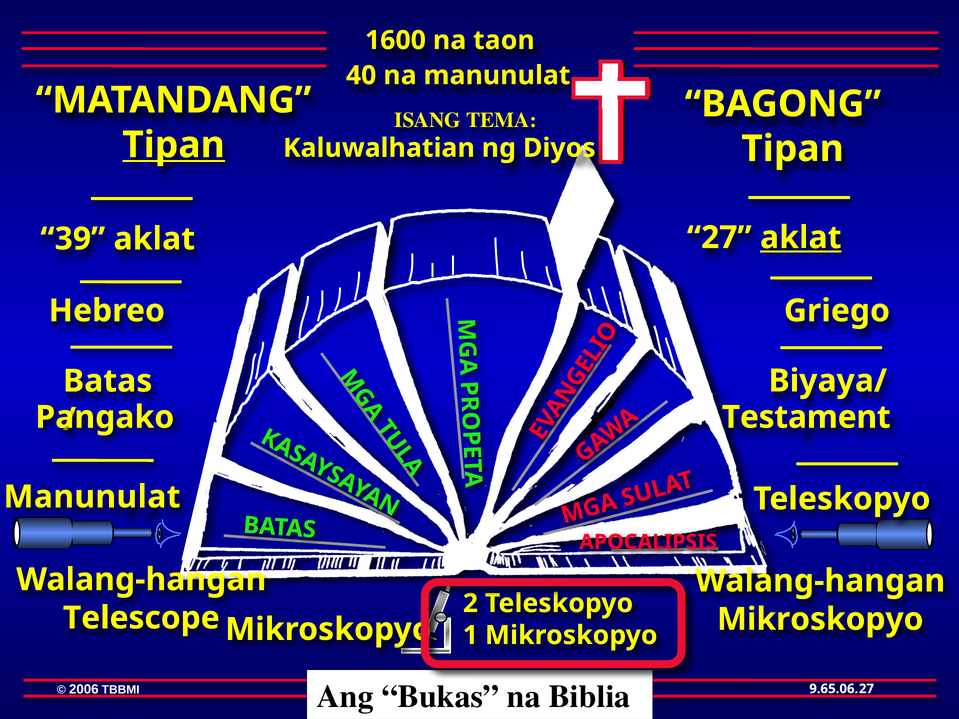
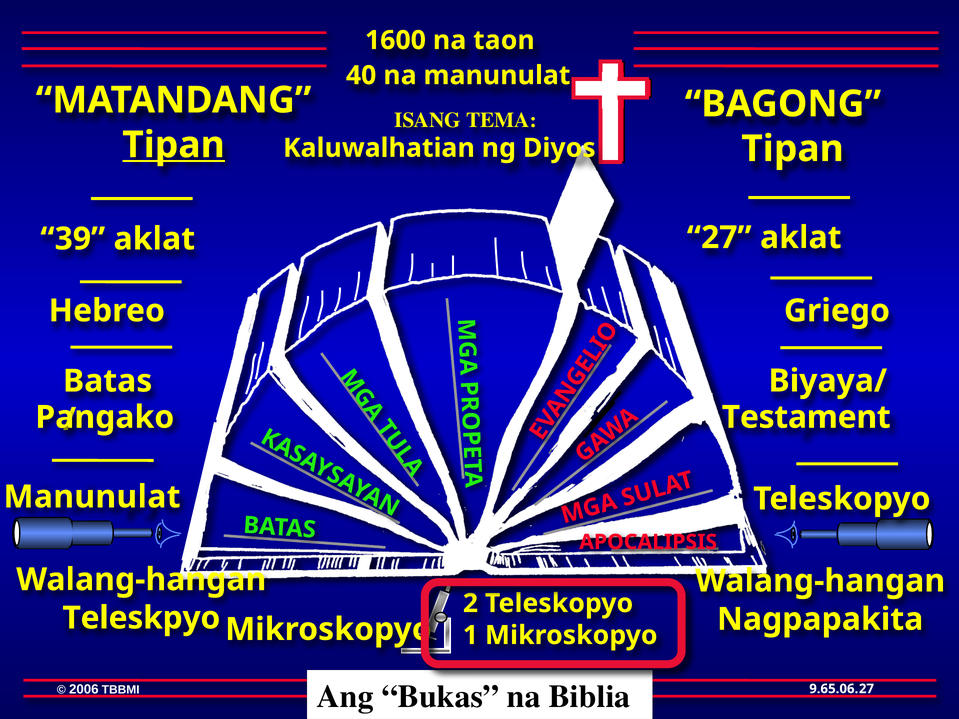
aklat at (801, 238) underline: present -> none
Telescope: Telescope -> Teleskpyo
Mikroskopyo at (820, 619): Mikroskopyo -> Nagpapakita
